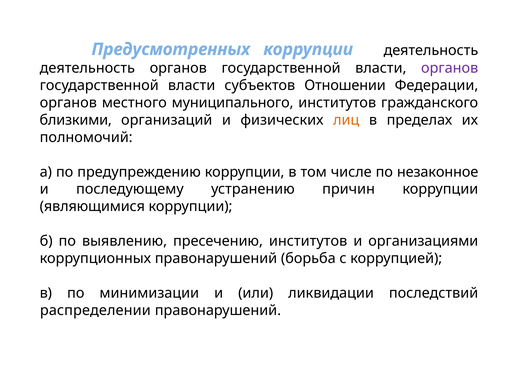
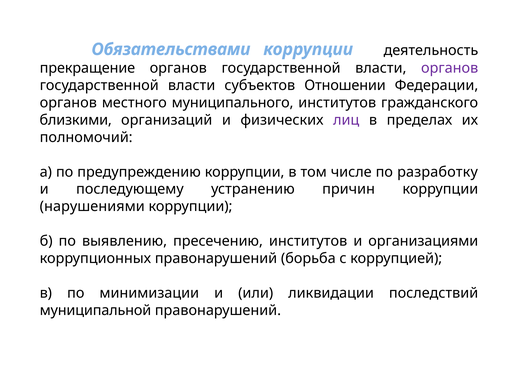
Предусмотренных: Предусмотренных -> Обязательствами
деятельность at (87, 68): деятельность -> прекращение
лиц colour: orange -> purple
незаконное: незаконное -> разработку
являющимися: являющимися -> нарушениями
распределении: распределении -> муниципальной
